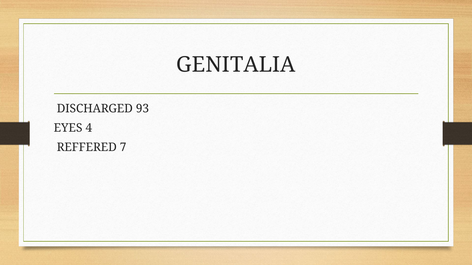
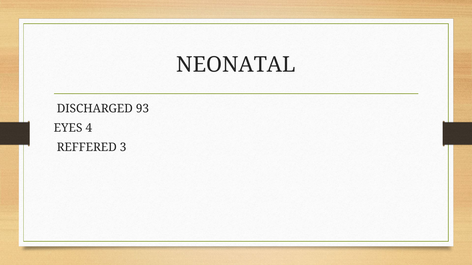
GENITALIA: GENITALIA -> NEONATAL
7: 7 -> 3
